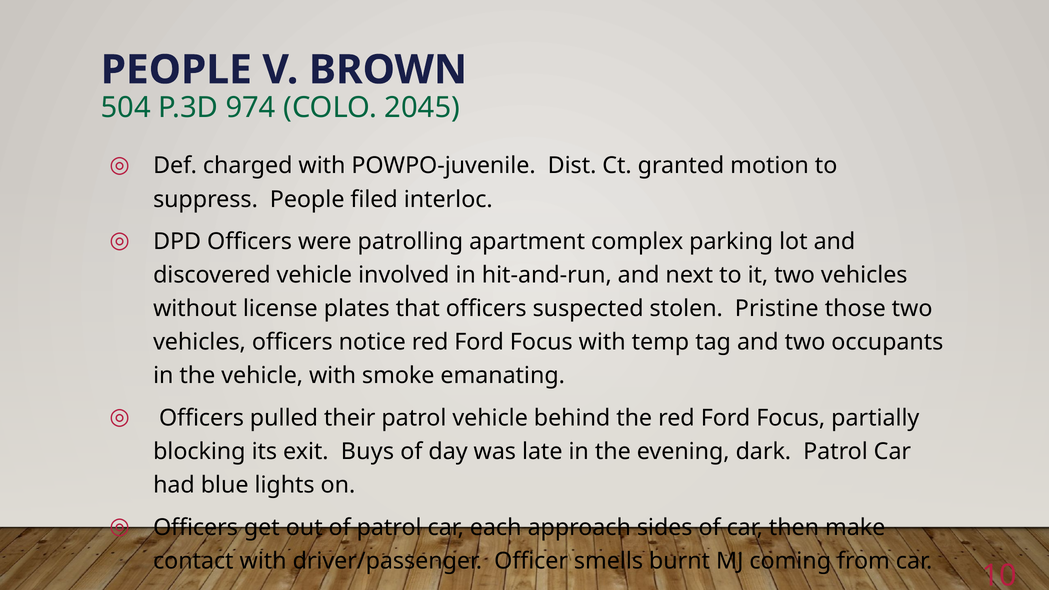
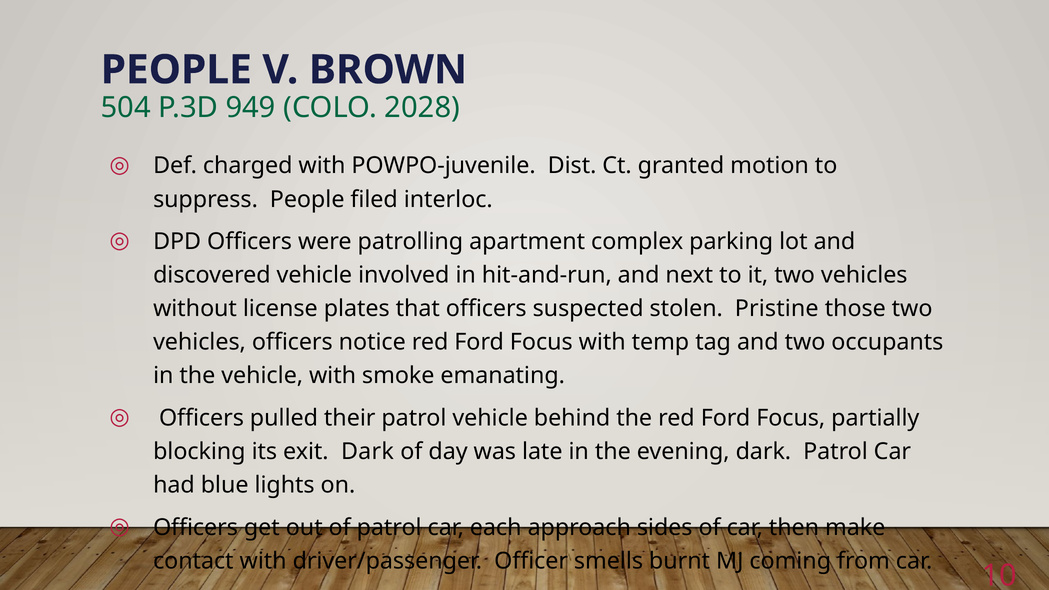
974: 974 -> 949
2045: 2045 -> 2028
exit Buys: Buys -> Dark
